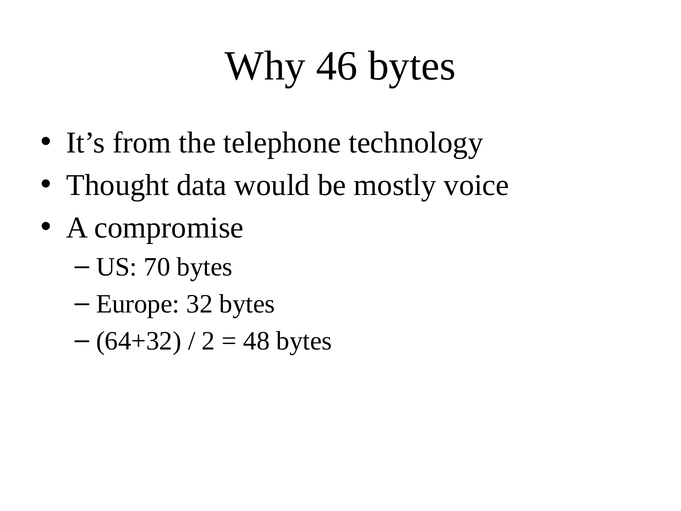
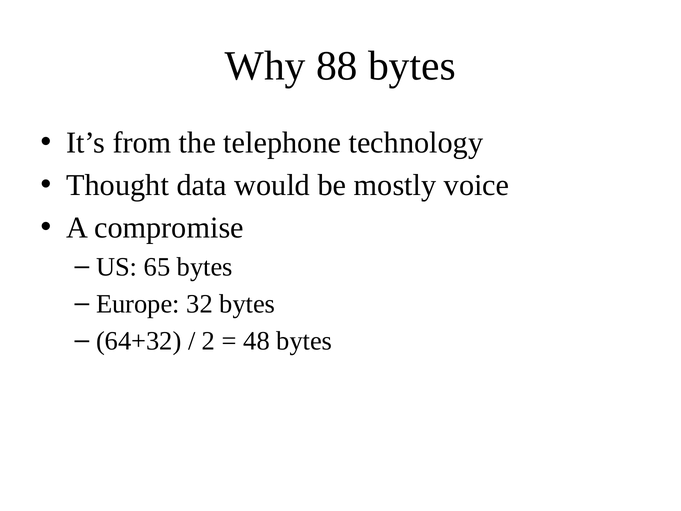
46: 46 -> 88
70: 70 -> 65
